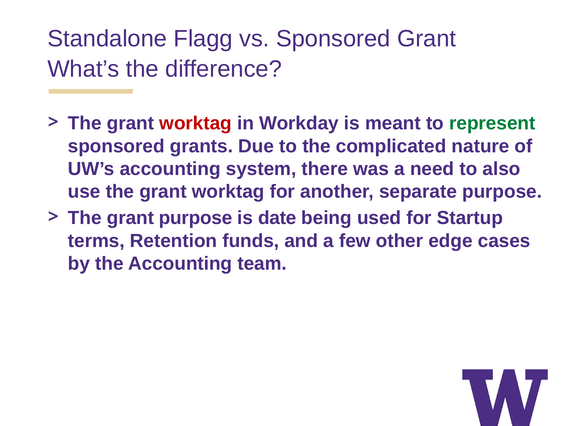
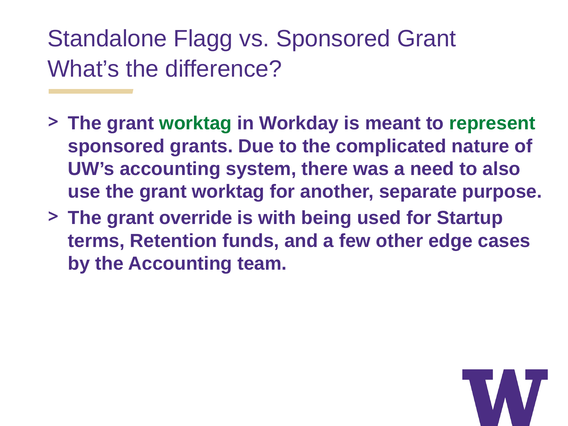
worktag at (196, 123) colour: red -> green
grant purpose: purpose -> override
date: date -> with
